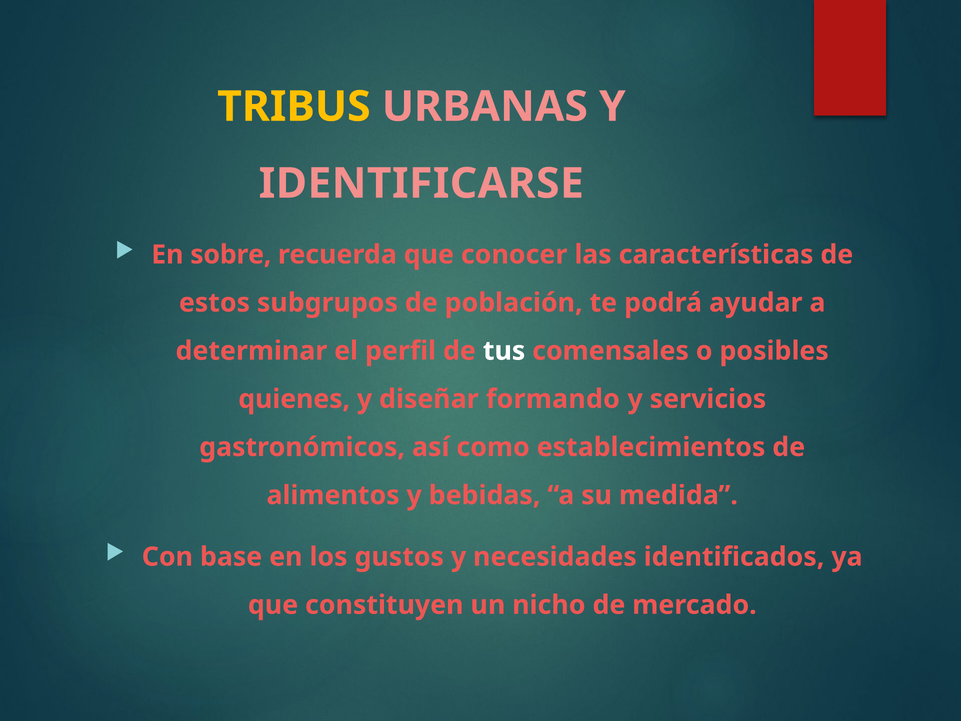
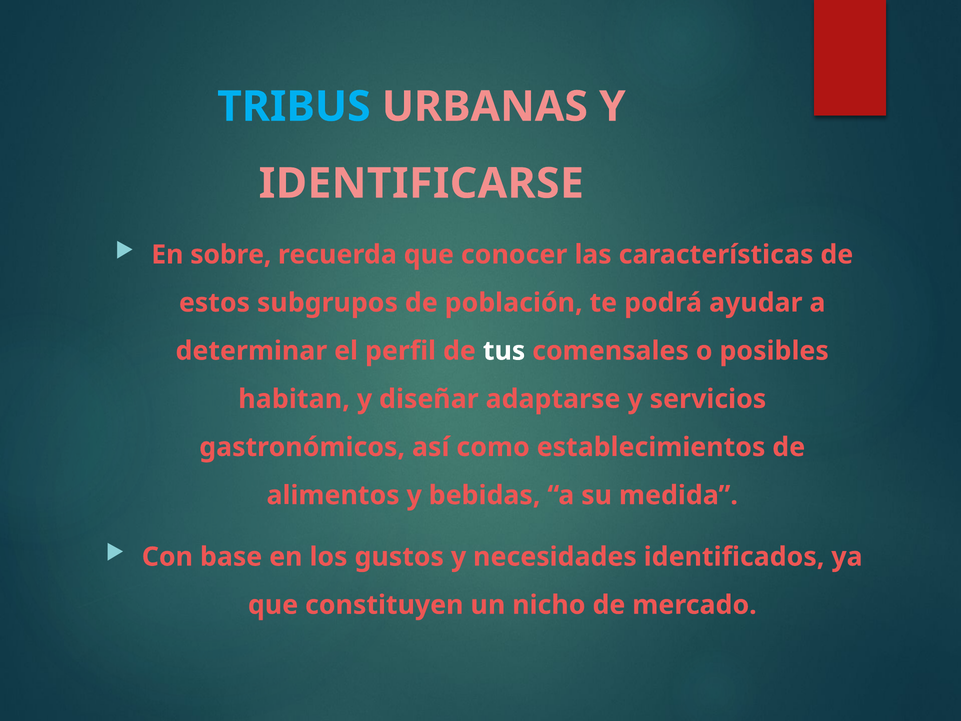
TRIBUS colour: yellow -> light blue
quienes: quienes -> habitan
formando: formando -> adaptarse
